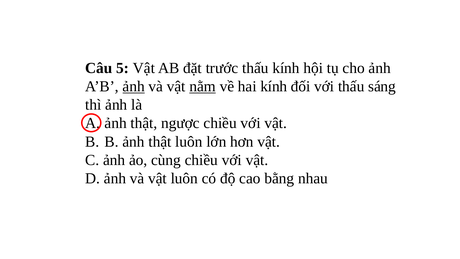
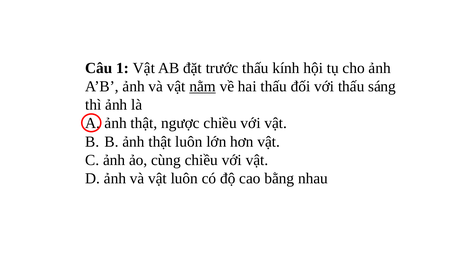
5: 5 -> 1
ảnh at (134, 86) underline: present -> none
hai kính: kính -> thấu
